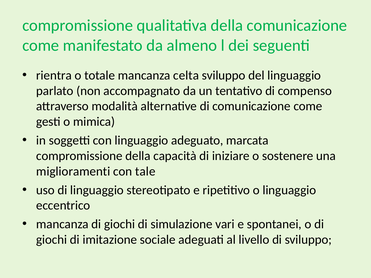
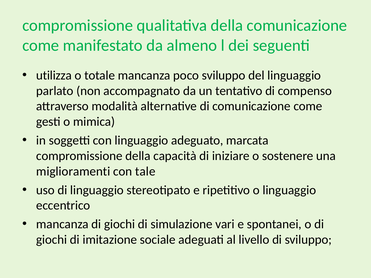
rientra: rientra -> utilizza
celta: celta -> poco
